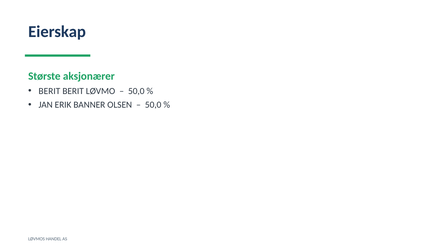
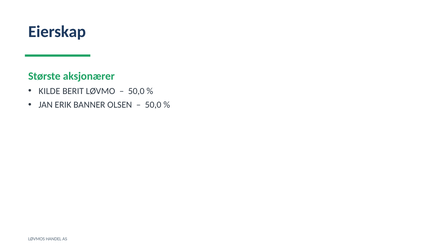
BERIT at (49, 91): BERIT -> KILDE
